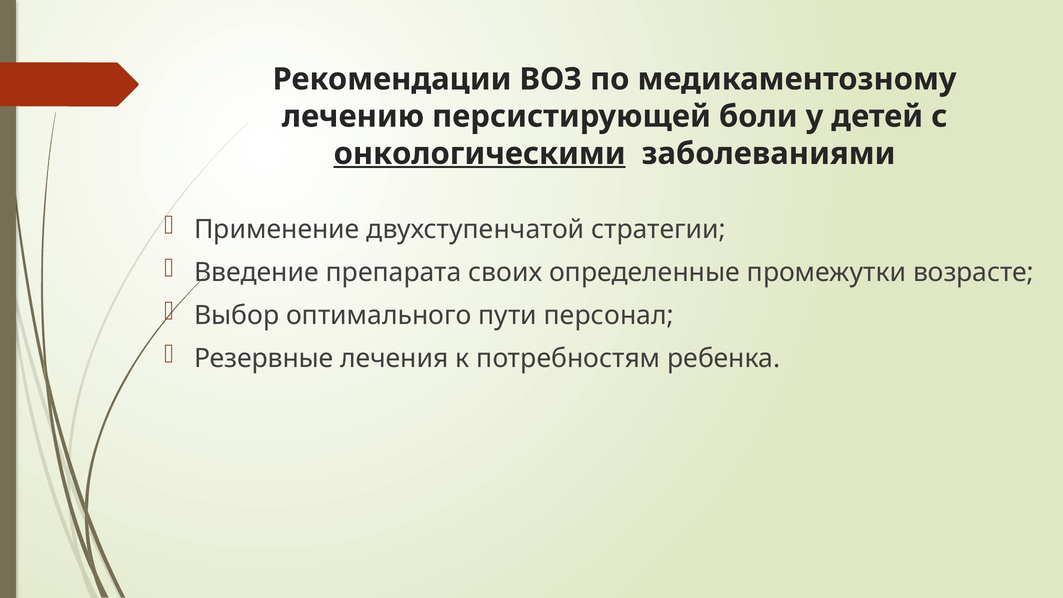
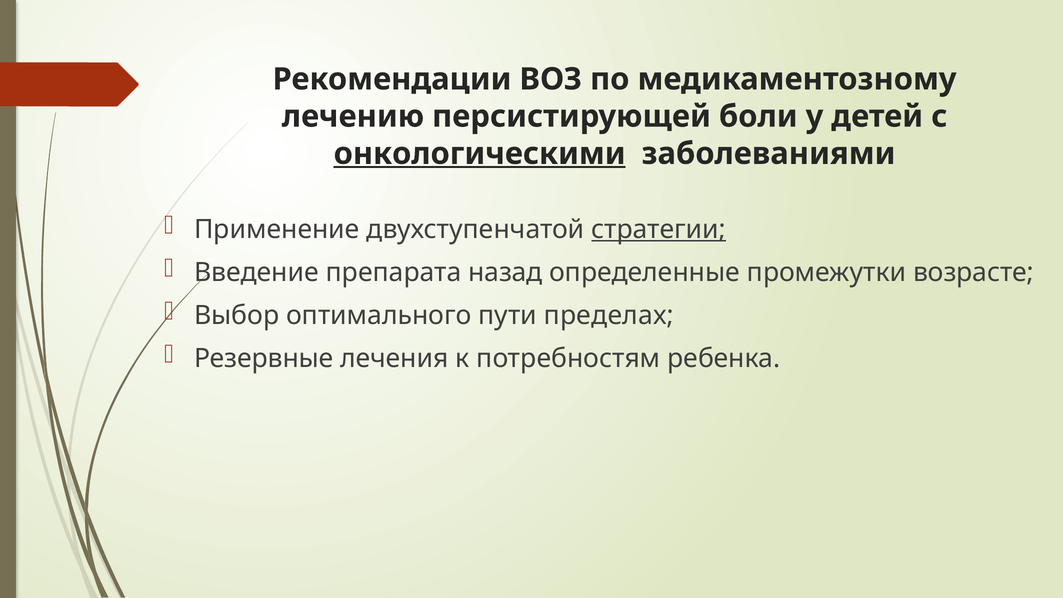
стратегии underline: none -> present
своих: своих -> назад
персонал: персонал -> пределах
